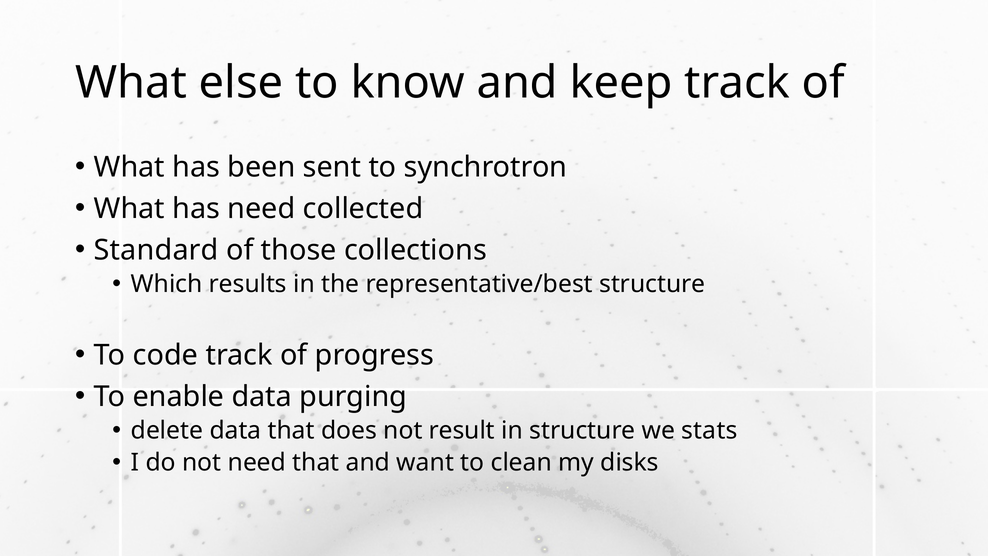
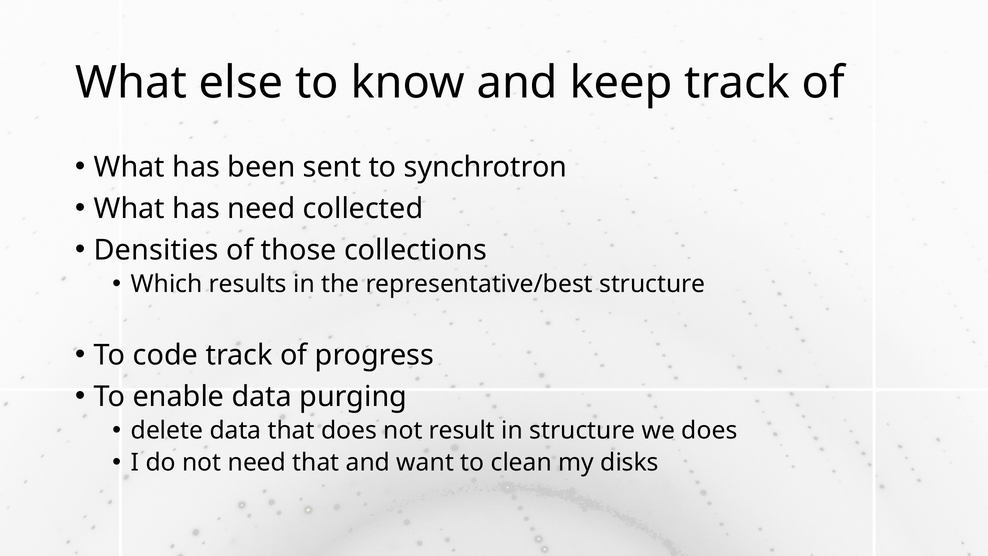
Standard: Standard -> Densities
we stats: stats -> does
